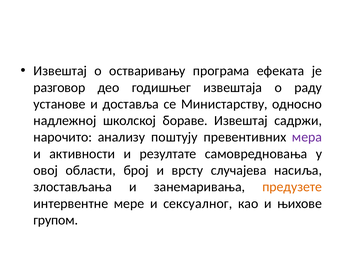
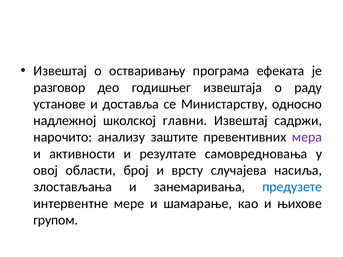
бораве: бораве -> главни
поштују: поштују -> заштите
предузете colour: orange -> blue
сексуалног: сексуалног -> шамарање
